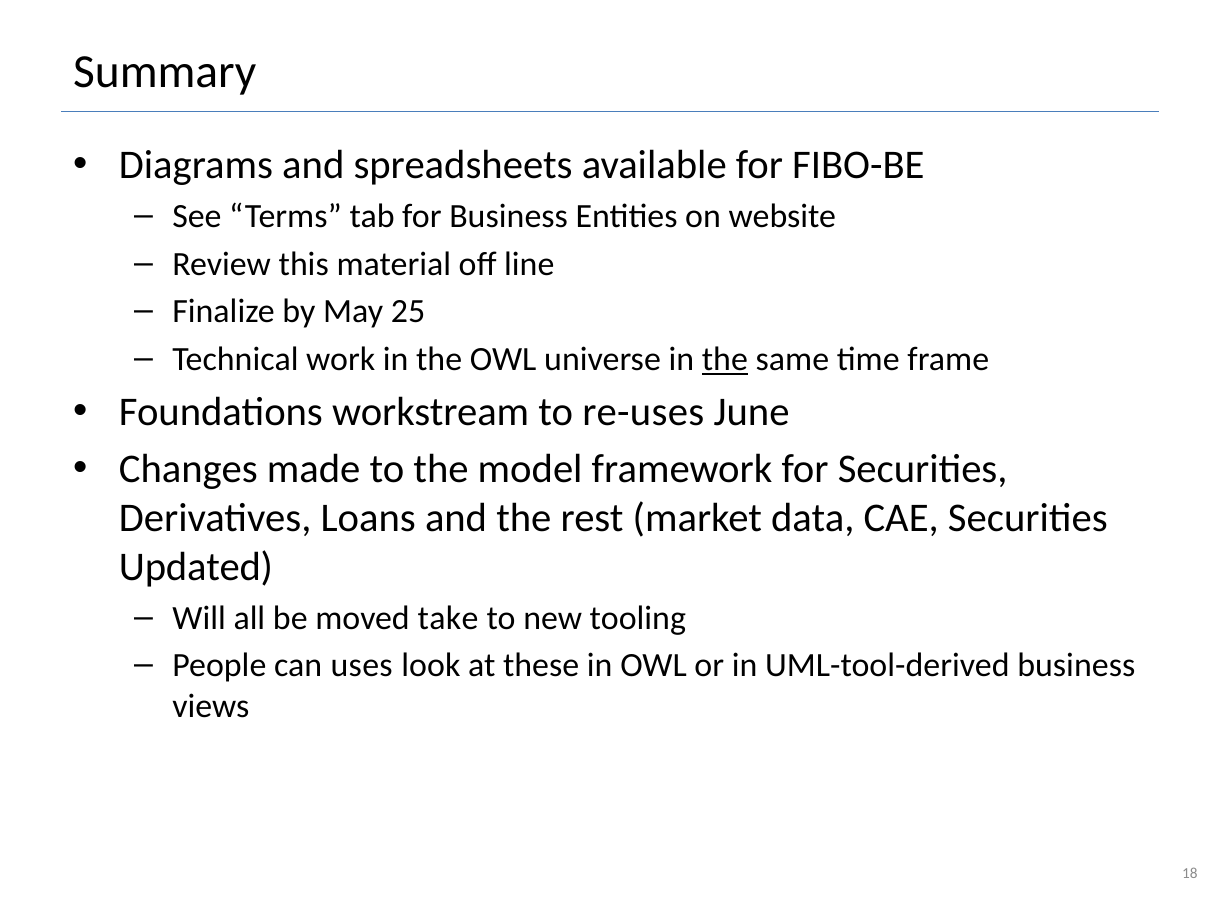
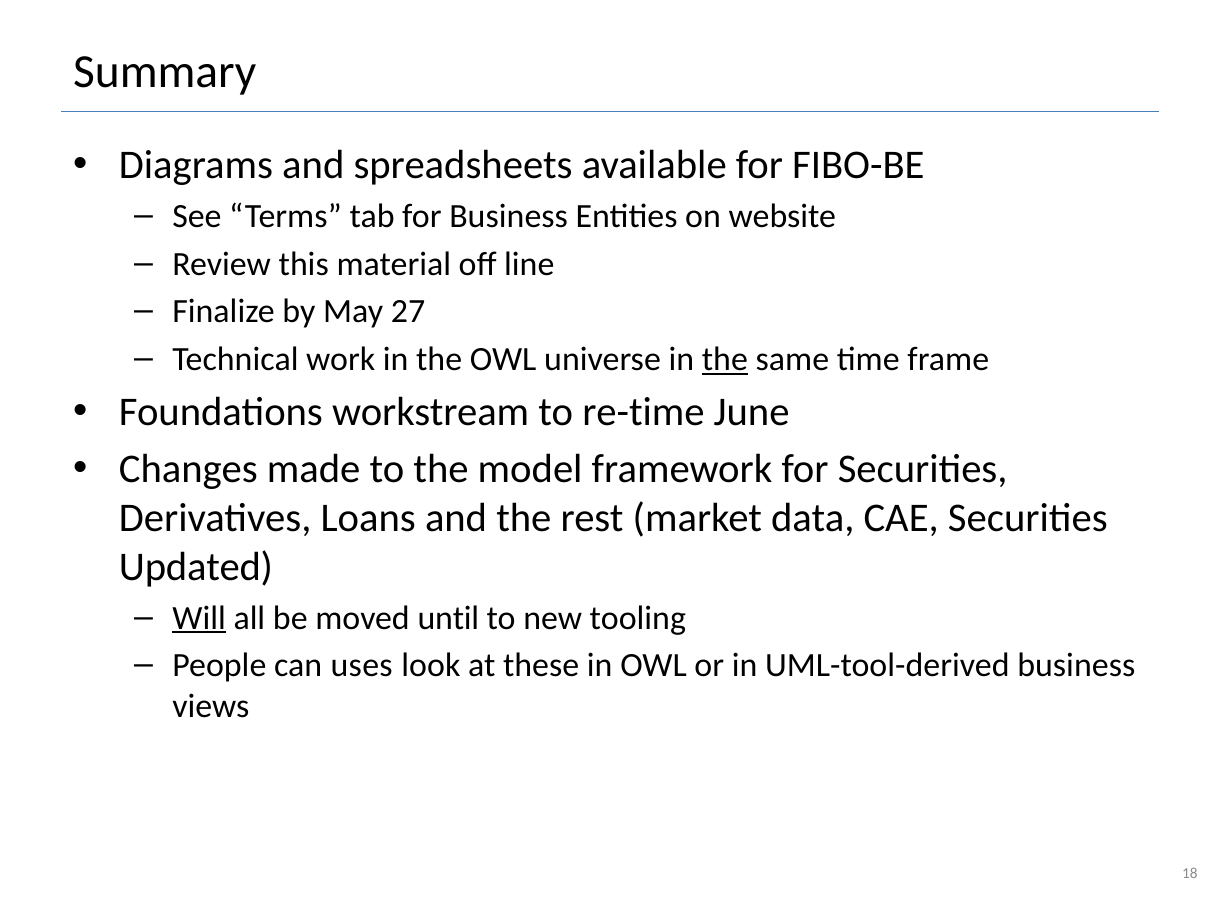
25: 25 -> 27
re-uses: re-uses -> re-time
Will underline: none -> present
take: take -> until
